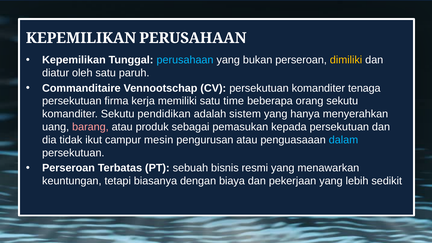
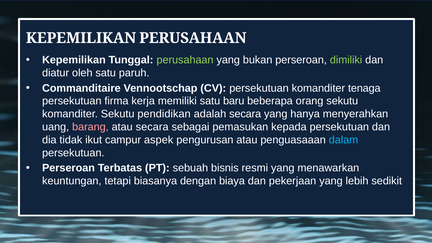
perusahaan at (185, 60) colour: light blue -> light green
dimiliki colour: yellow -> light green
time: time -> baru
adalah sistem: sistem -> secara
atau produk: produk -> secara
mesin: mesin -> aspek
